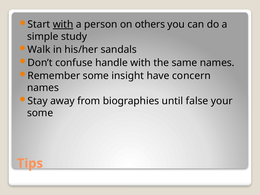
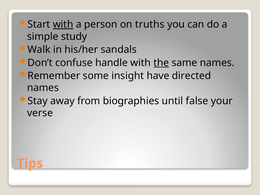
others: others -> truths
the underline: none -> present
concern: concern -> directed
some at (40, 113): some -> verse
